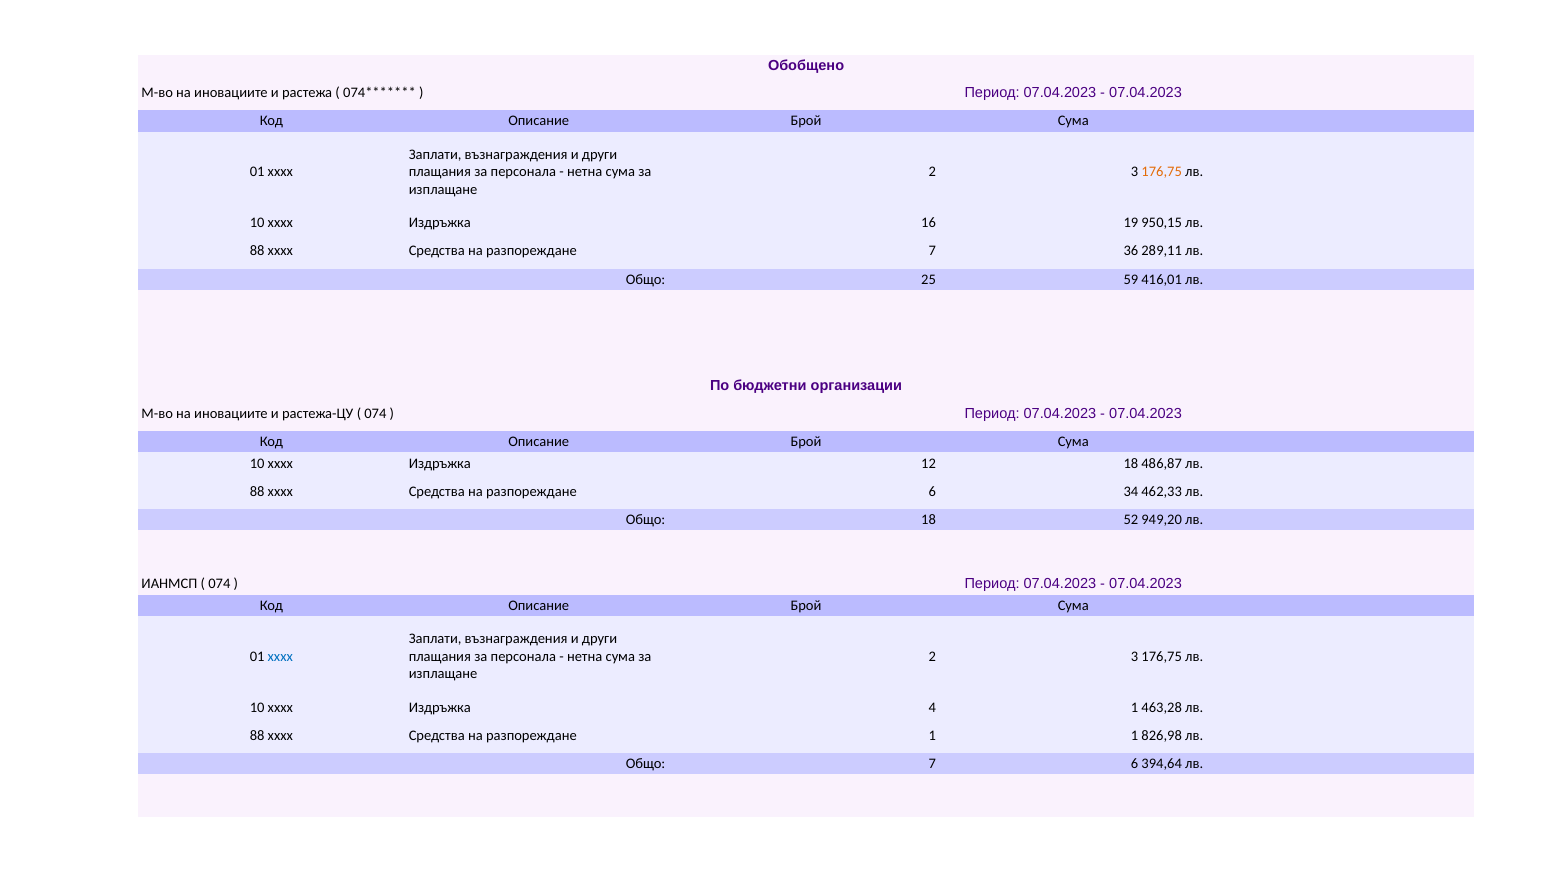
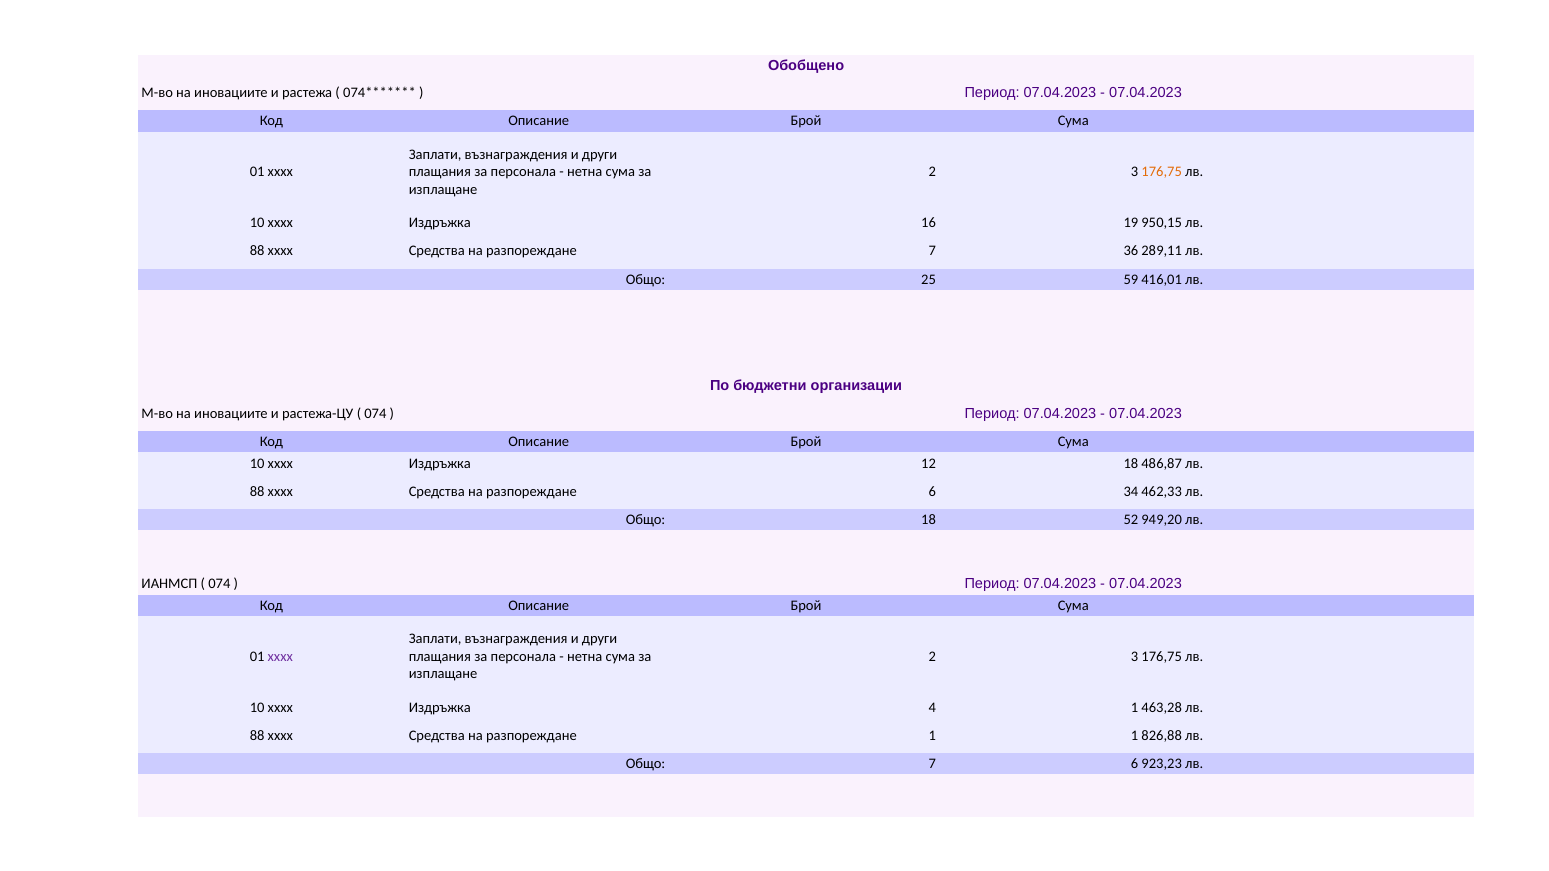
xxxx at (280, 657) colour: blue -> purple
826,98: 826,98 -> 826,88
394,64: 394,64 -> 923,23
